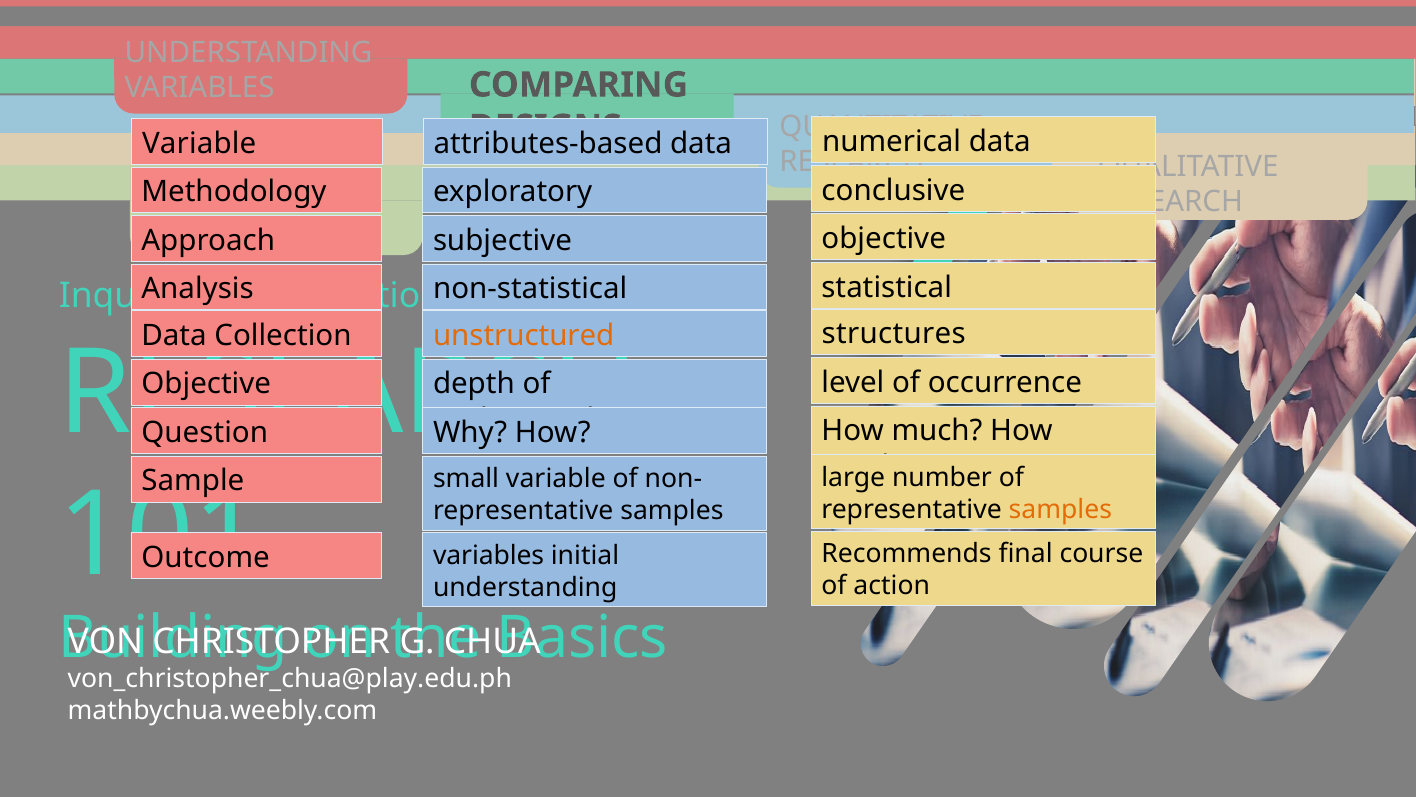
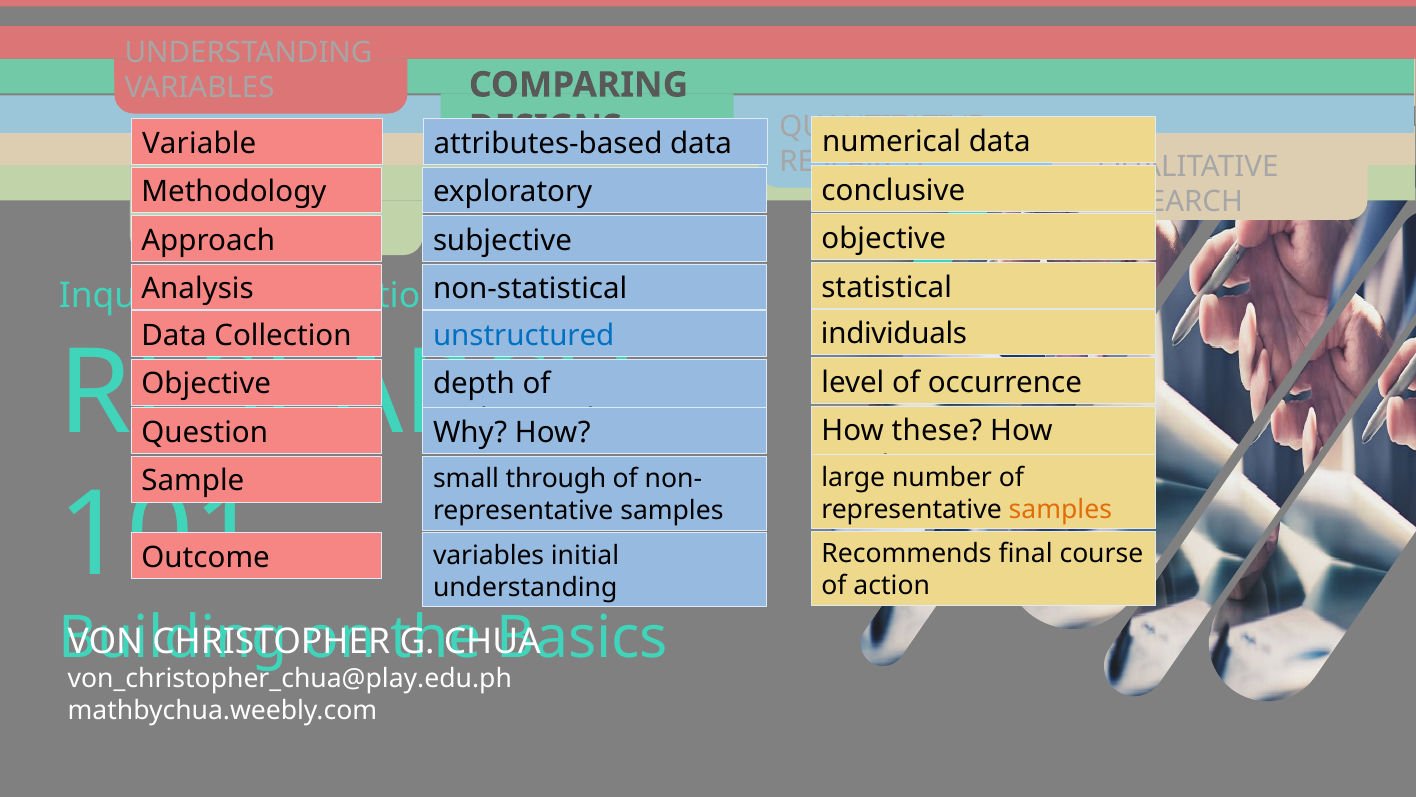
structures: structures -> individuals
unstructured colour: orange -> blue
much at (937, 431): much -> these
small variable: variable -> through
